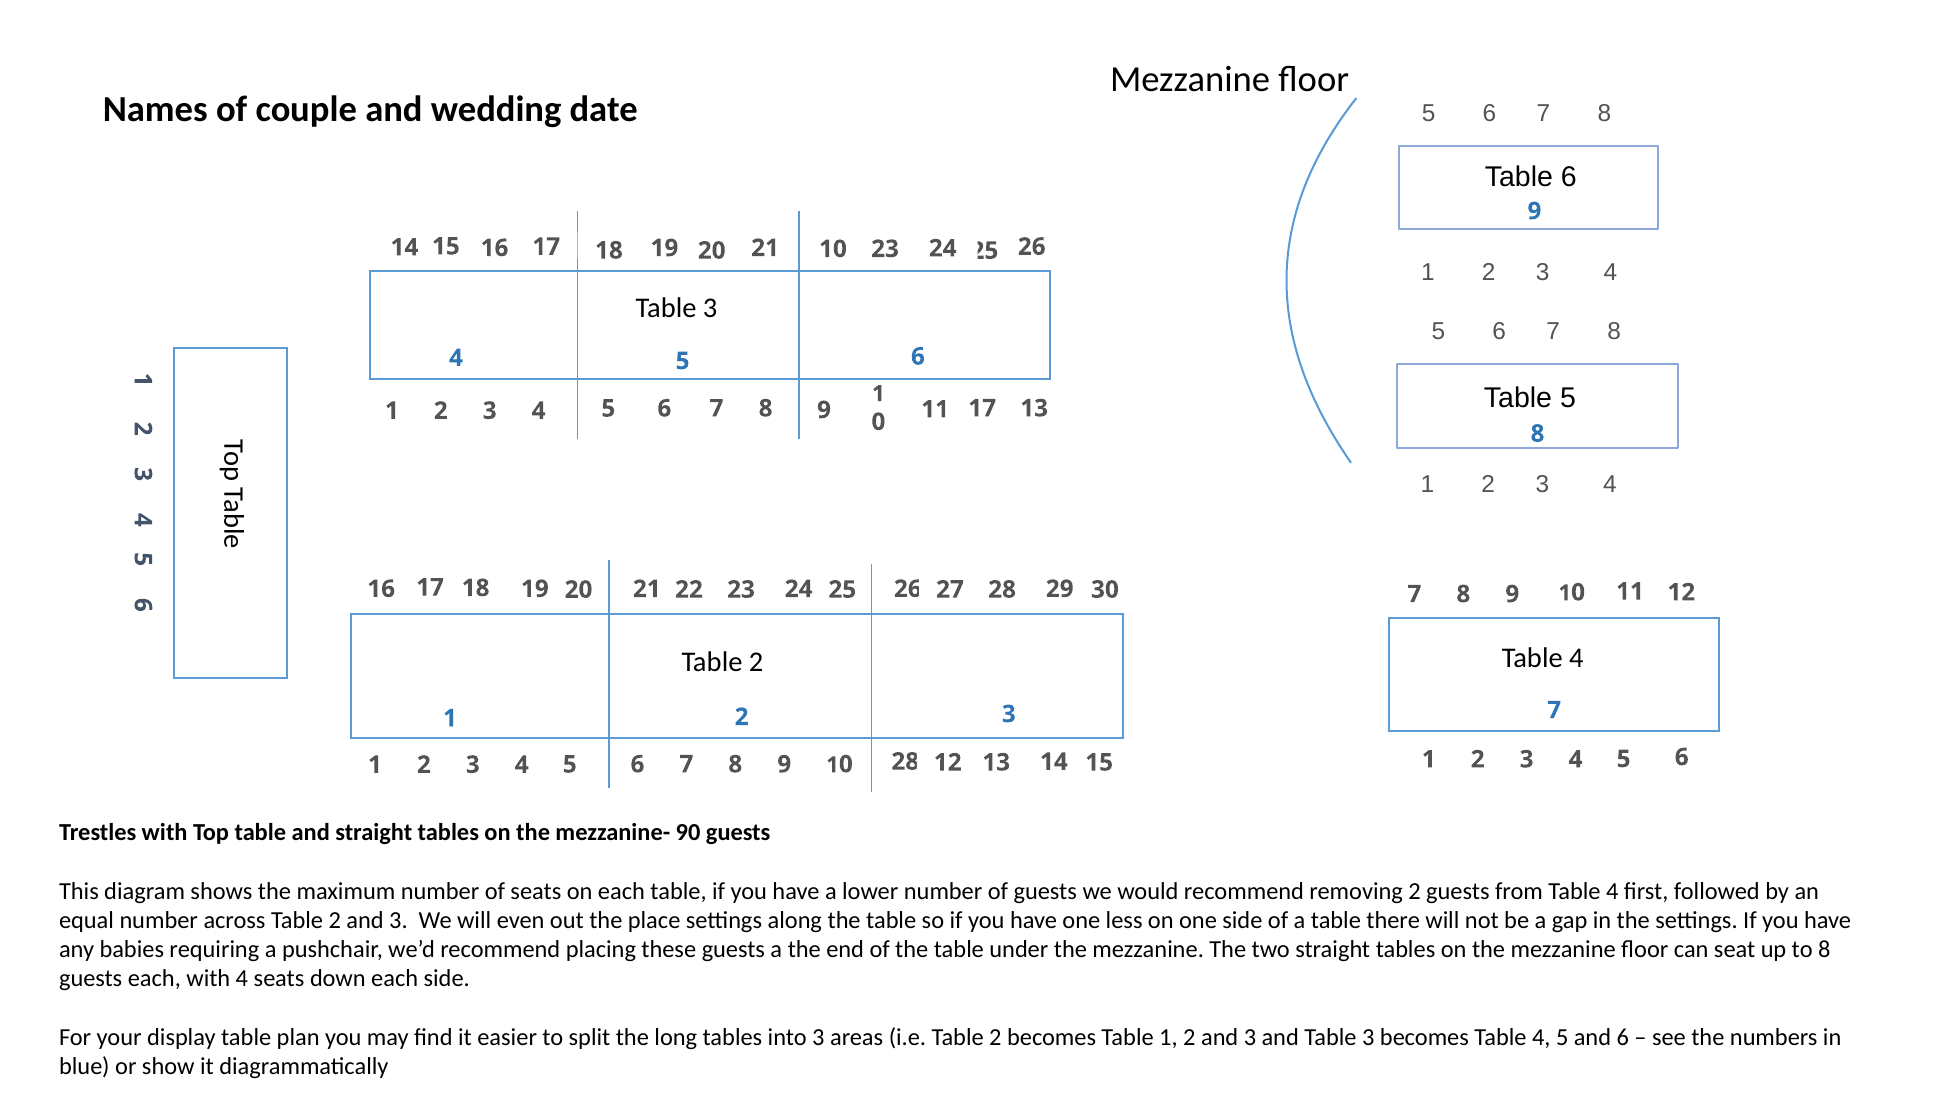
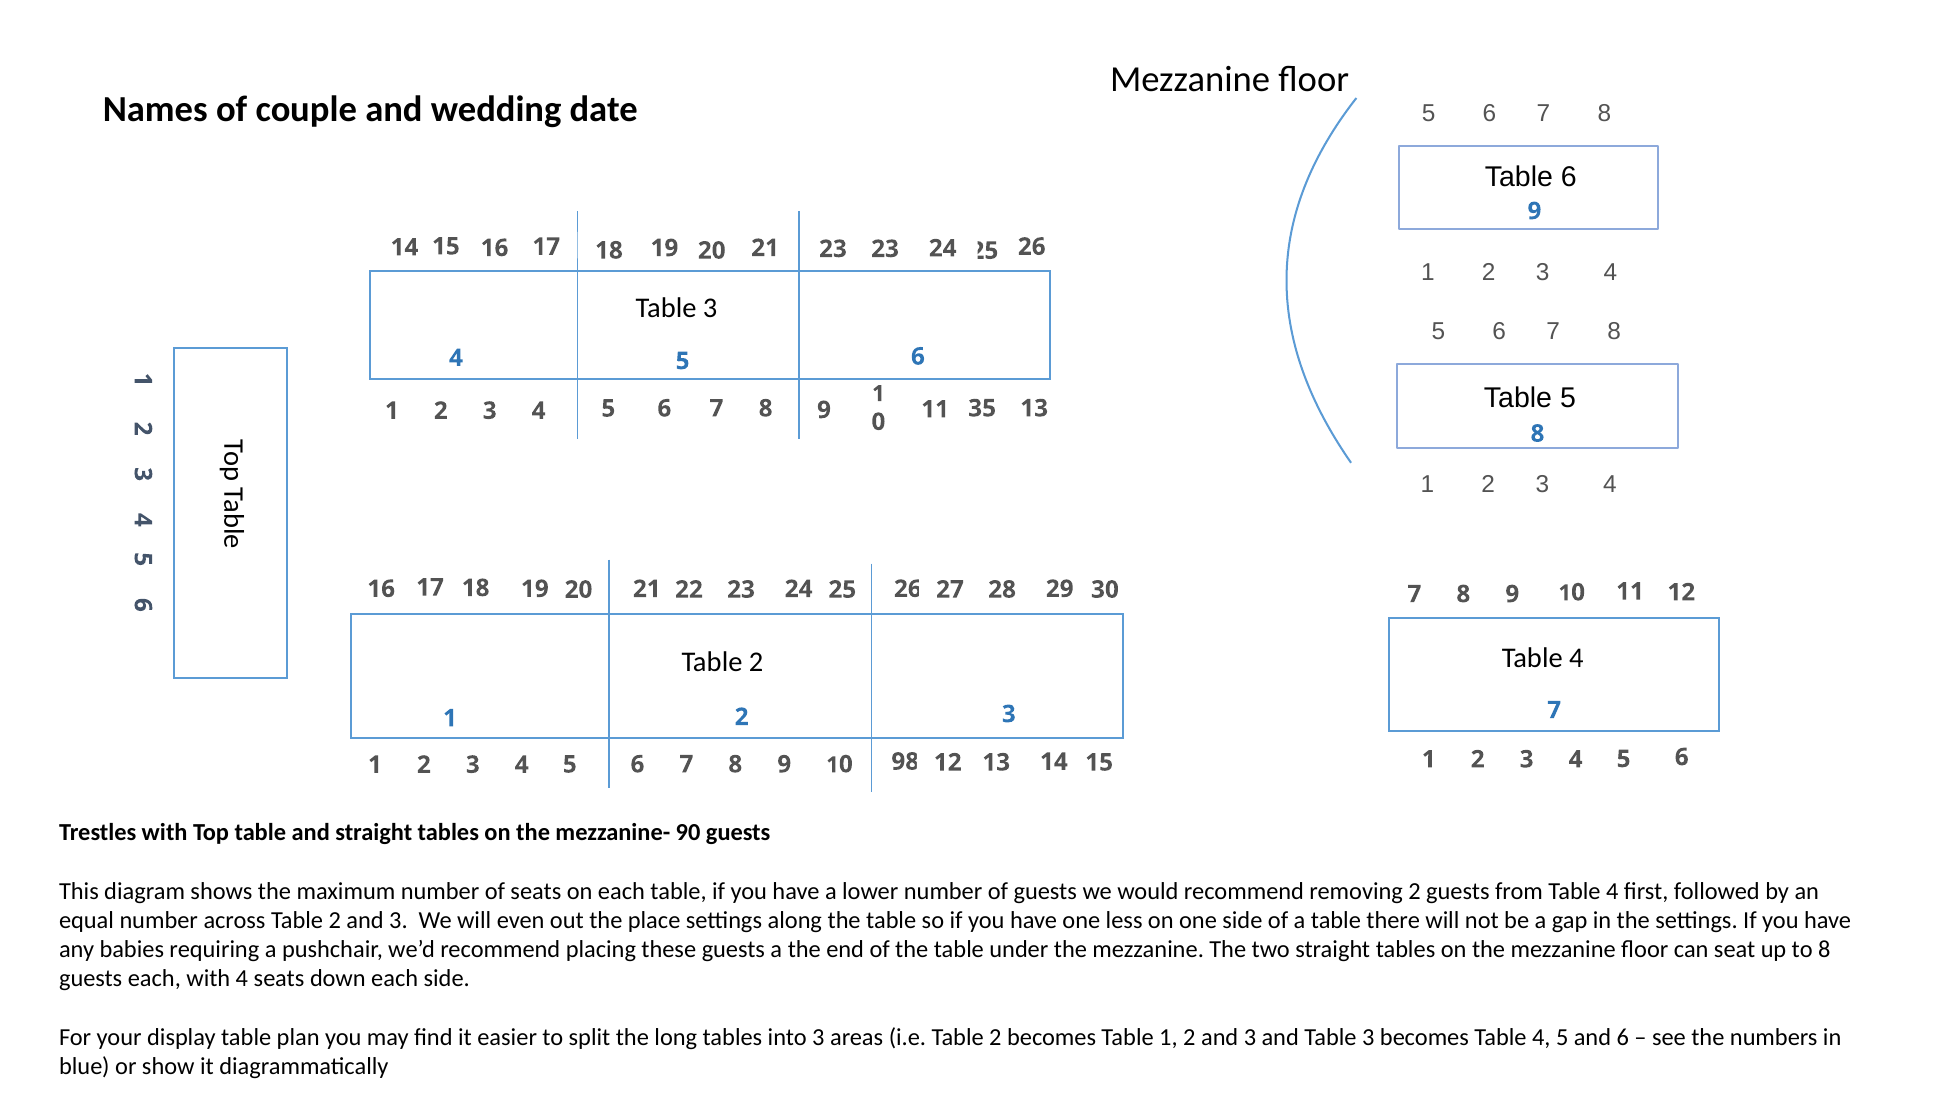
21 10: 10 -> 23
11 17: 17 -> 35
10 28: 28 -> 98
